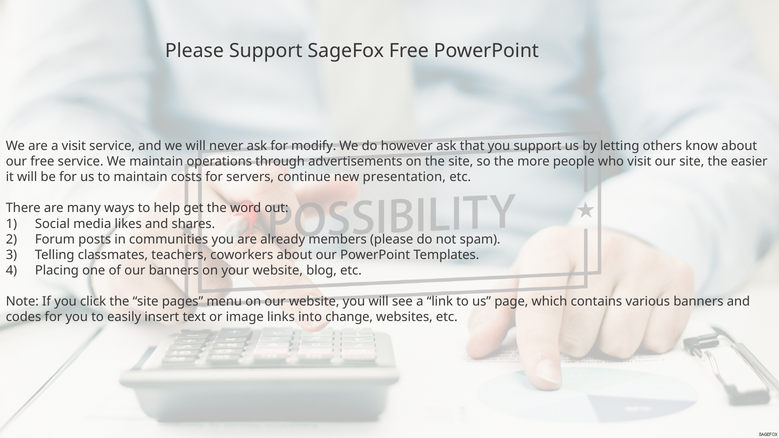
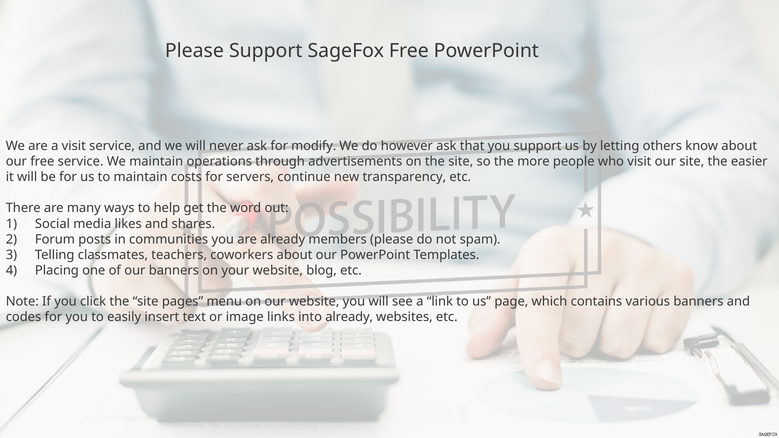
presentation: presentation -> transparency
into change: change -> already
